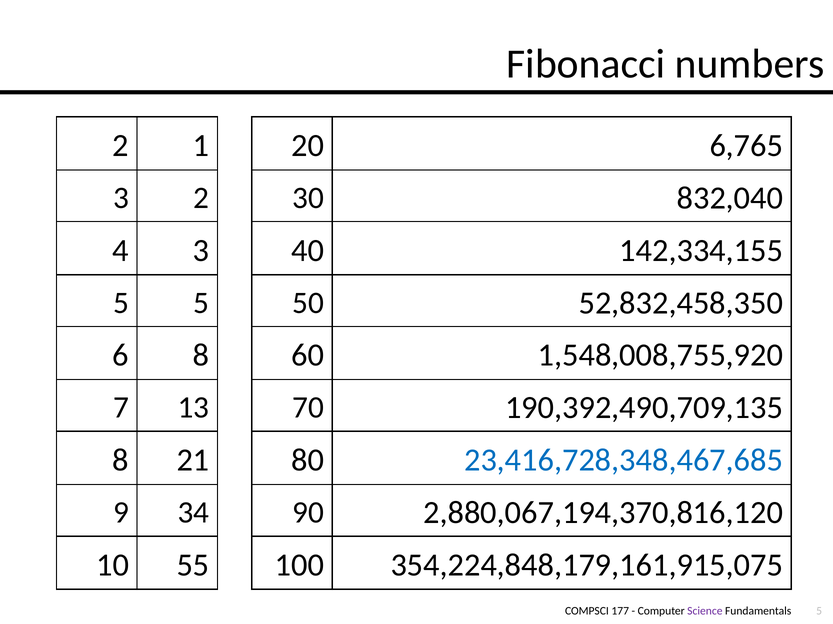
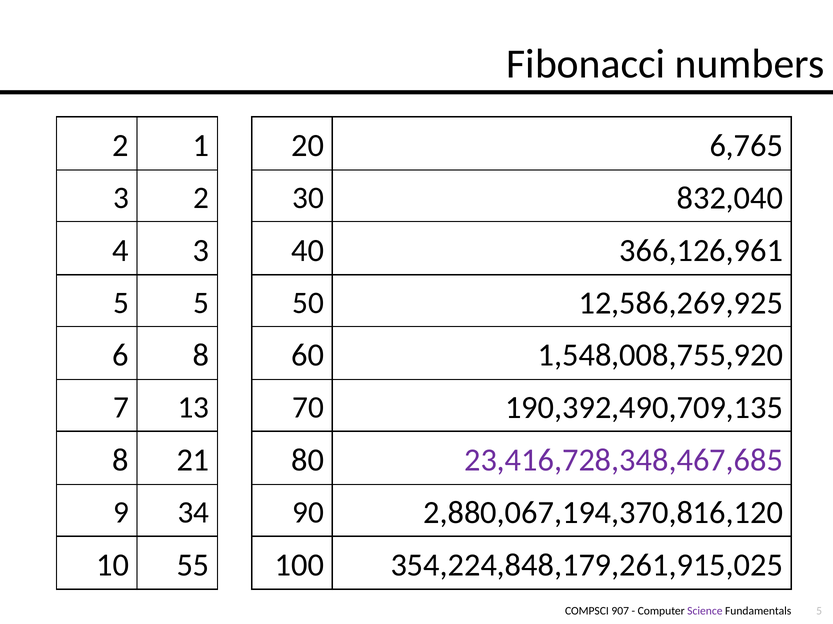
142,334,155: 142,334,155 -> 366,126,961
52,832,458,350: 52,832,458,350 -> 12,586,269,925
23,416,728,348,467,685 colour: blue -> purple
354,224,848,179,161,915,075: 354,224,848,179,161,915,075 -> 354,224,848,179,261,915,025
177: 177 -> 907
